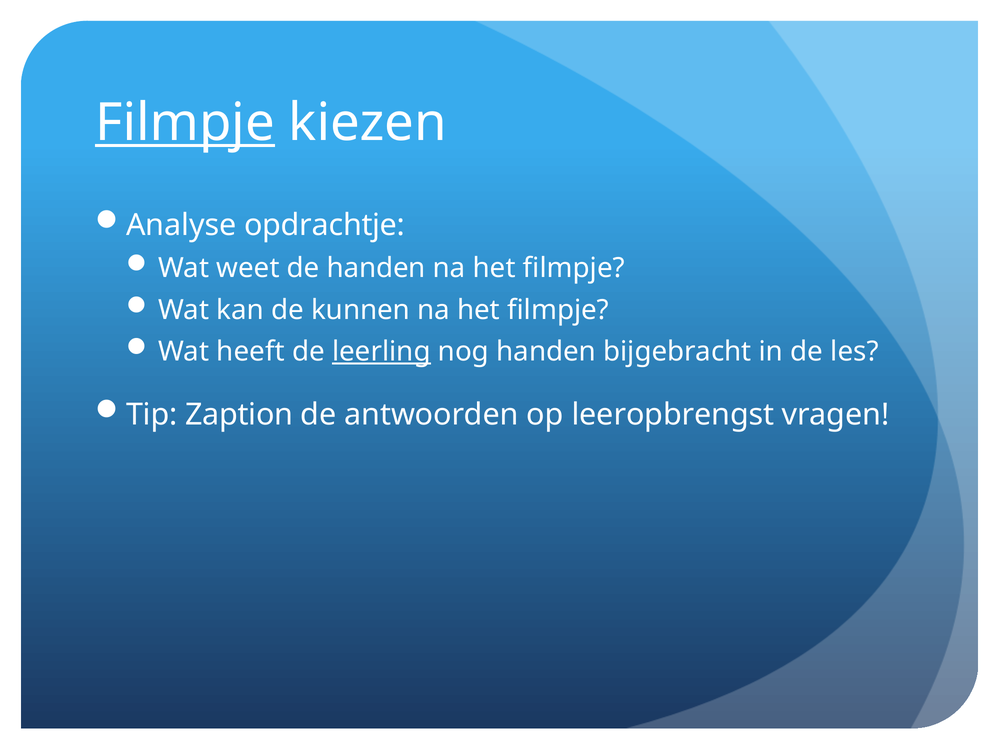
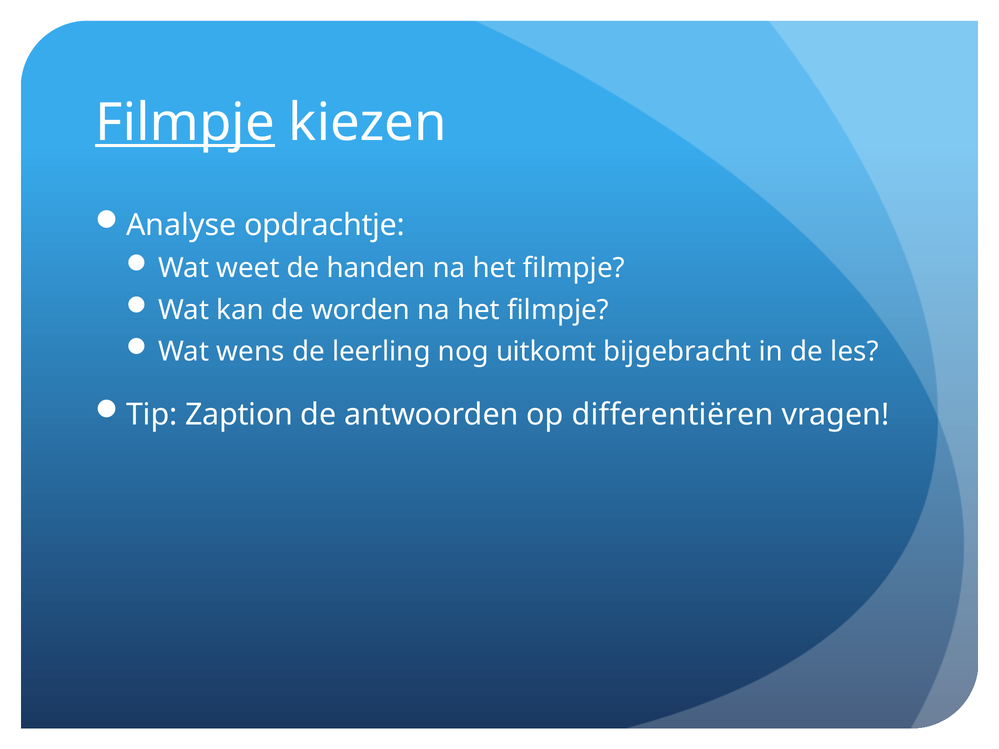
kunnen: kunnen -> worden
heeft: heeft -> wens
leerling underline: present -> none
nog handen: handen -> uitkomt
leeropbrengst: leeropbrengst -> differentiëren
